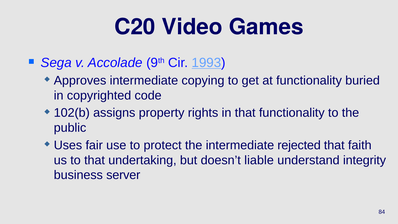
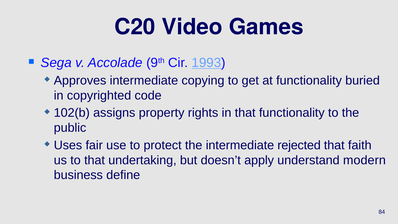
liable: liable -> apply
integrity: integrity -> modern
server: server -> define
